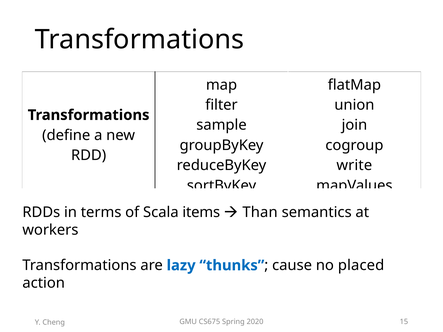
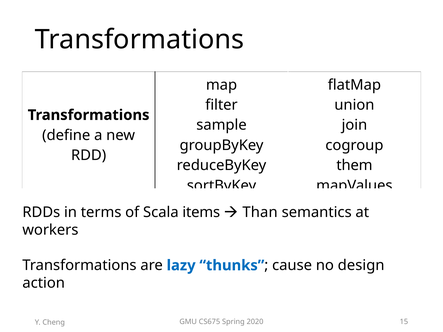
write: write -> them
placed: placed -> design
